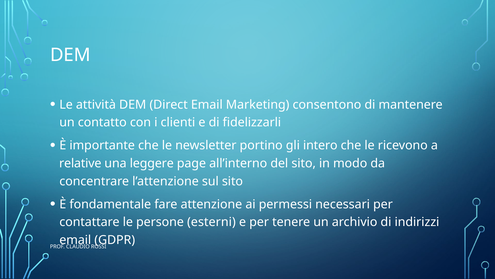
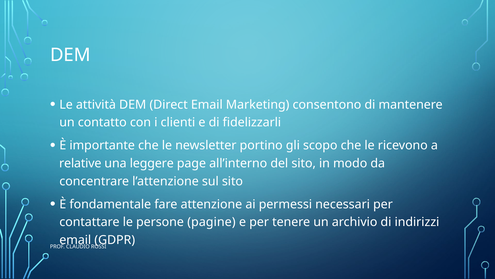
intero: intero -> scopo
esterni: esterni -> pagine
